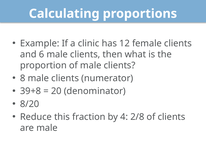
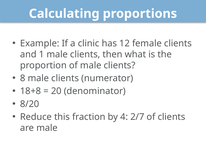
6: 6 -> 1
39+8: 39+8 -> 18+8
2/8: 2/8 -> 2/7
